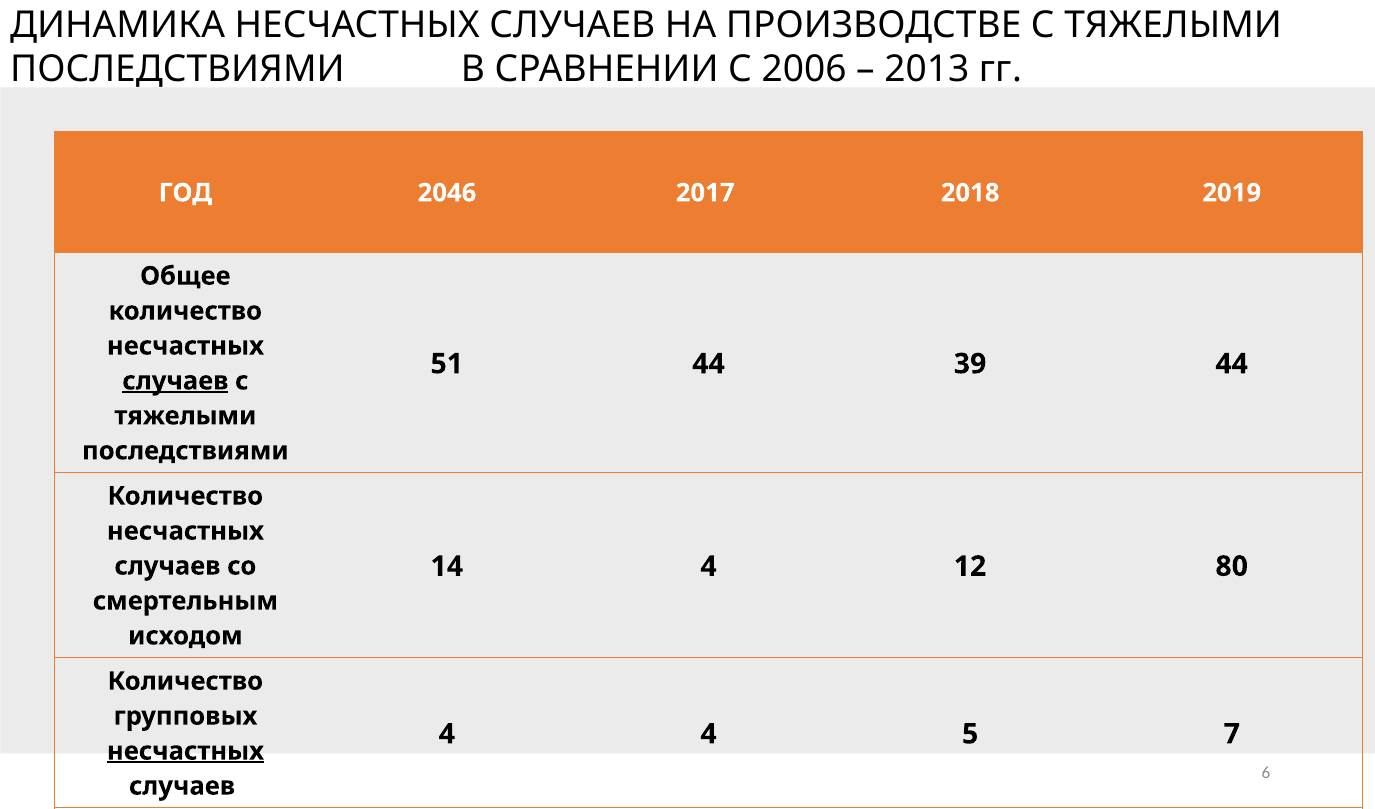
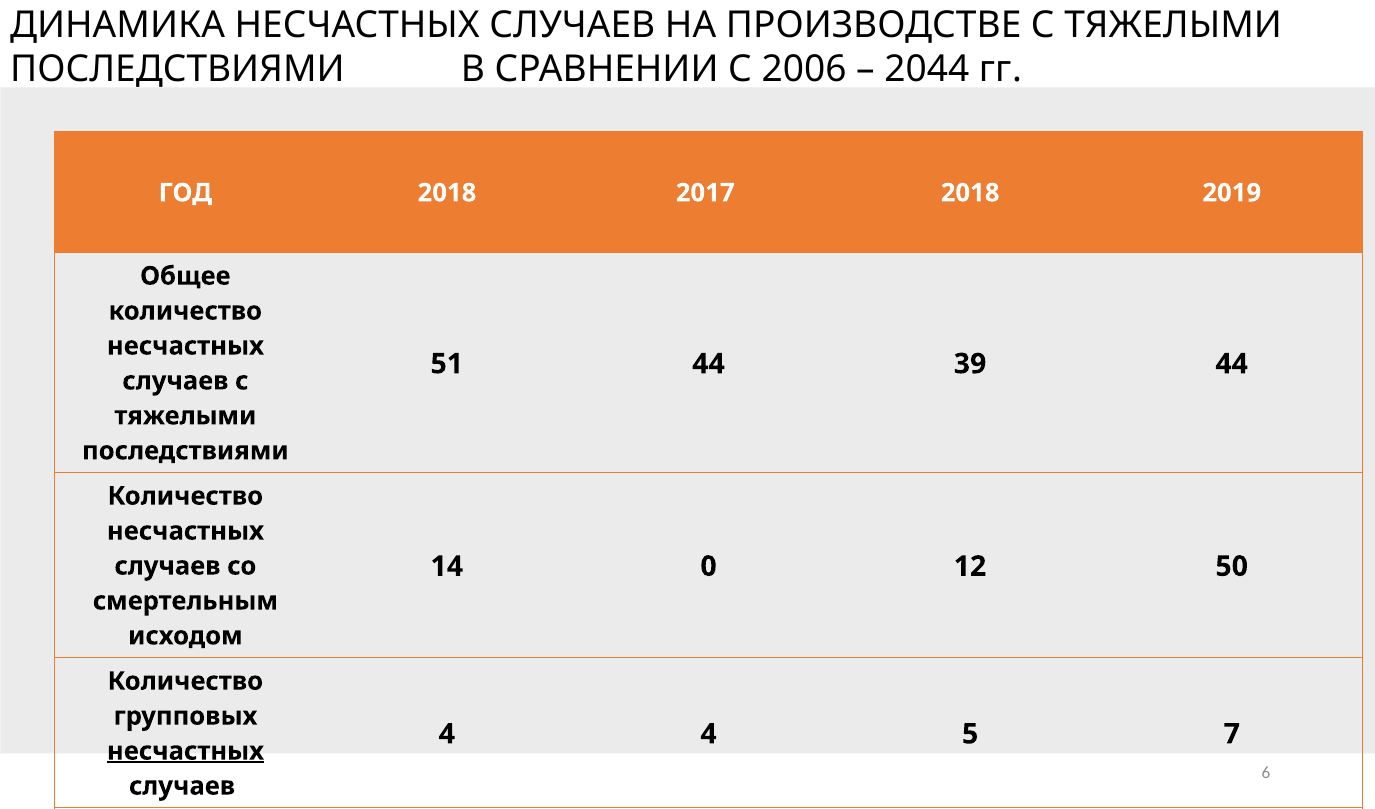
2013: 2013 -> 2044
ГОД 2046: 2046 -> 2018
случаев at (175, 381) underline: present -> none
14 4: 4 -> 0
80: 80 -> 50
